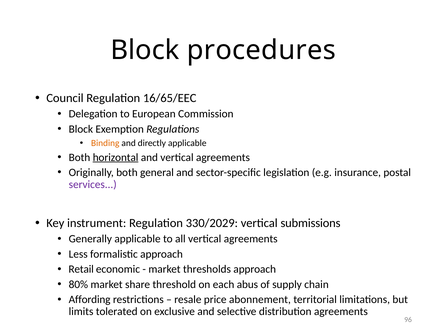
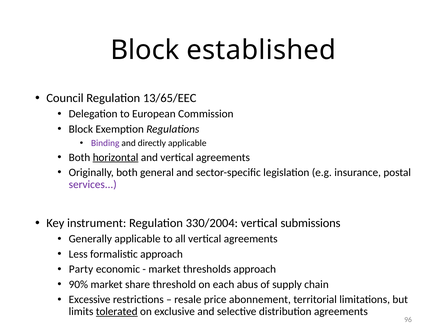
procedures: procedures -> established
16/65/EEC: 16/65/EEC -> 13/65/EEC
Binding colour: orange -> purple
330/2029: 330/2029 -> 330/2004
Retail: Retail -> Party
80%: 80% -> 90%
Affording: Affording -> Excessive
tolerated underline: none -> present
